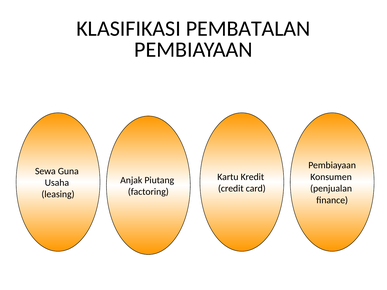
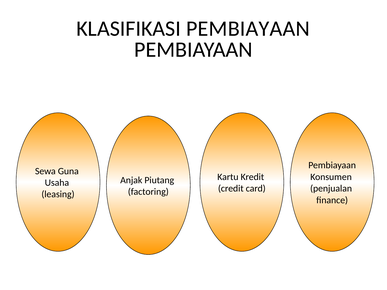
KLASIFIKASI PEMBATALAN: PEMBATALAN -> PEMBIAYAAN
